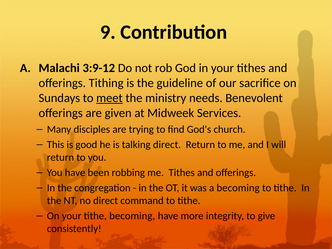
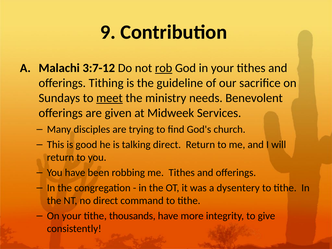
3:9-12: 3:9-12 -> 3:7-12
rob underline: none -> present
a becoming: becoming -> dysentery
tithe becoming: becoming -> thousands
